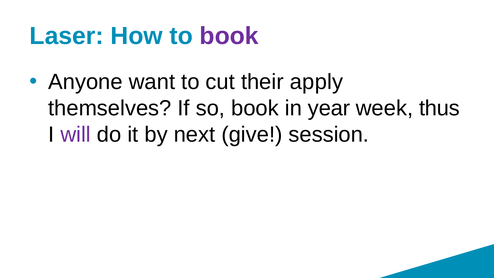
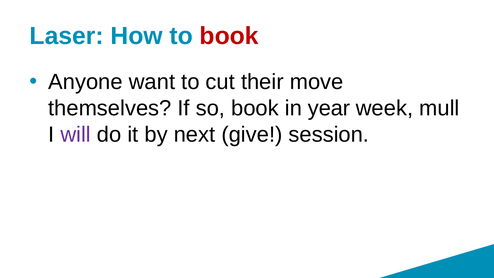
book at (229, 36) colour: purple -> red
apply: apply -> move
thus: thus -> mull
